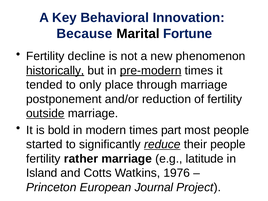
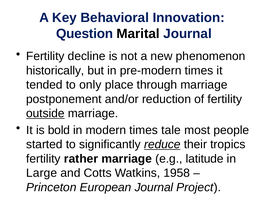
Because: Because -> Question
Marital Fortune: Fortune -> Journal
historically underline: present -> none
pre-modern underline: present -> none
part: part -> tale
their people: people -> tropics
Island: Island -> Large
1976: 1976 -> 1958
